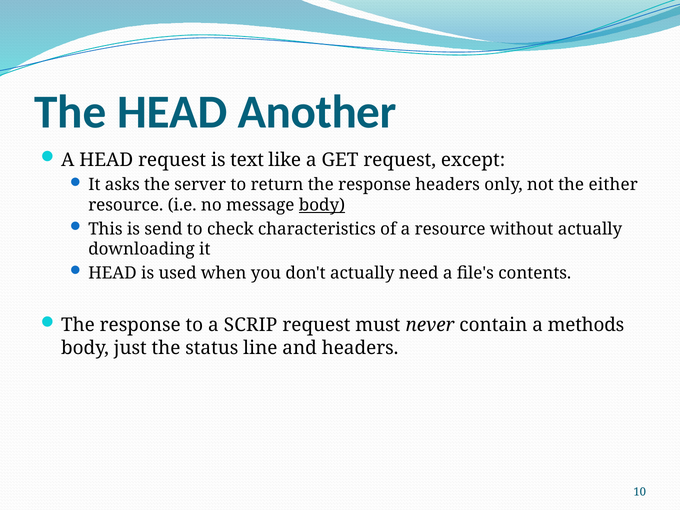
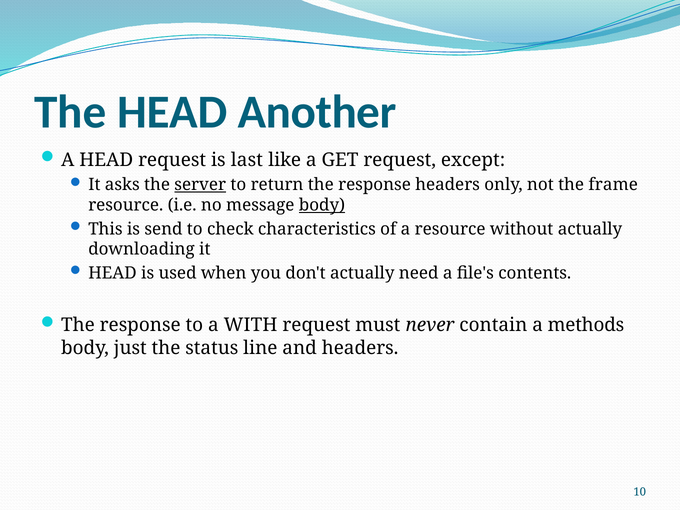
text: text -> last
server underline: none -> present
either: either -> frame
SCRIP: SCRIP -> WITH
